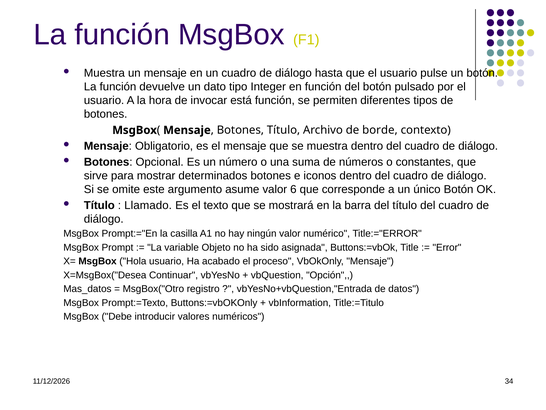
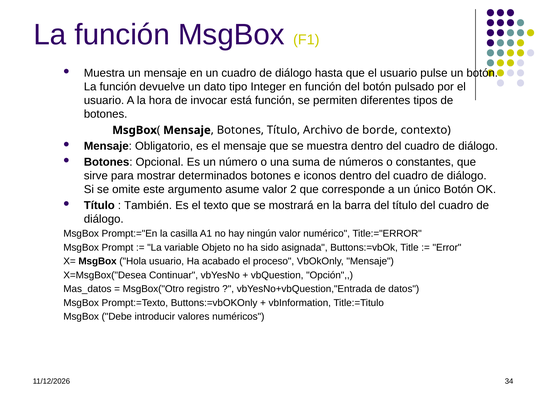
6: 6 -> 2
Llamado: Llamado -> También
